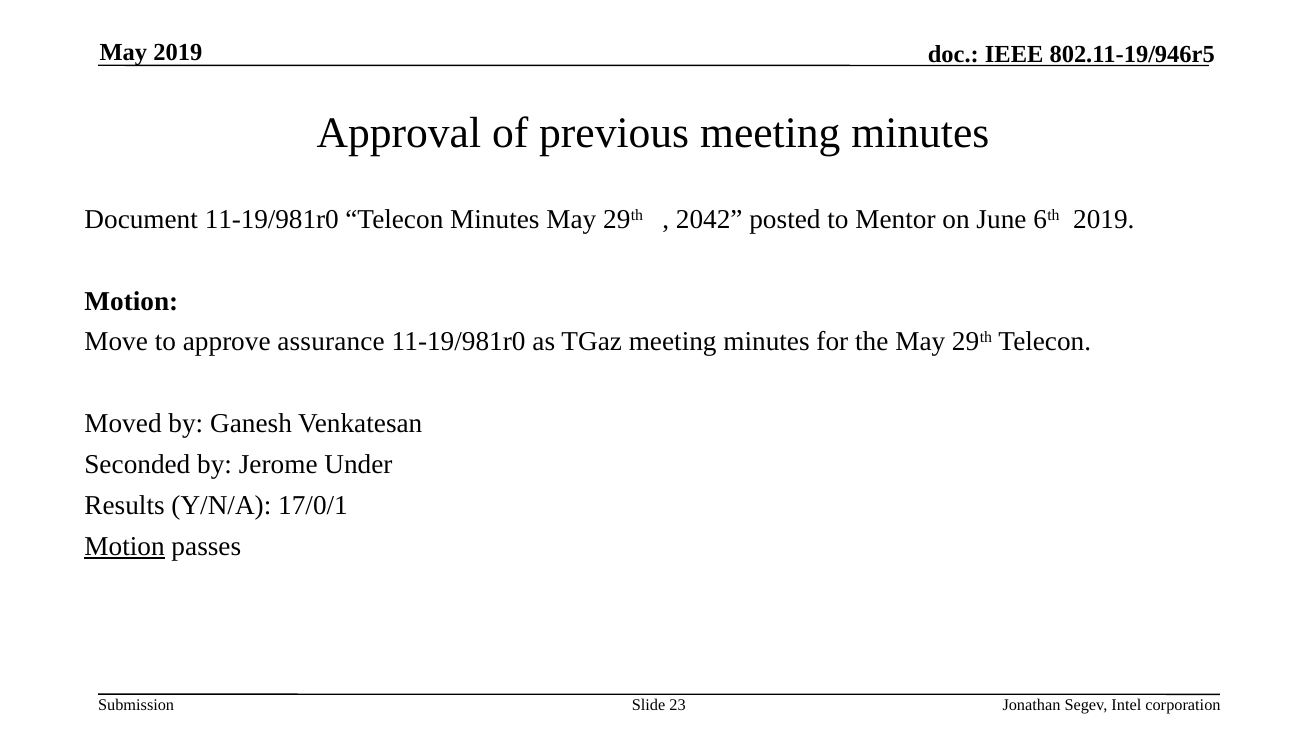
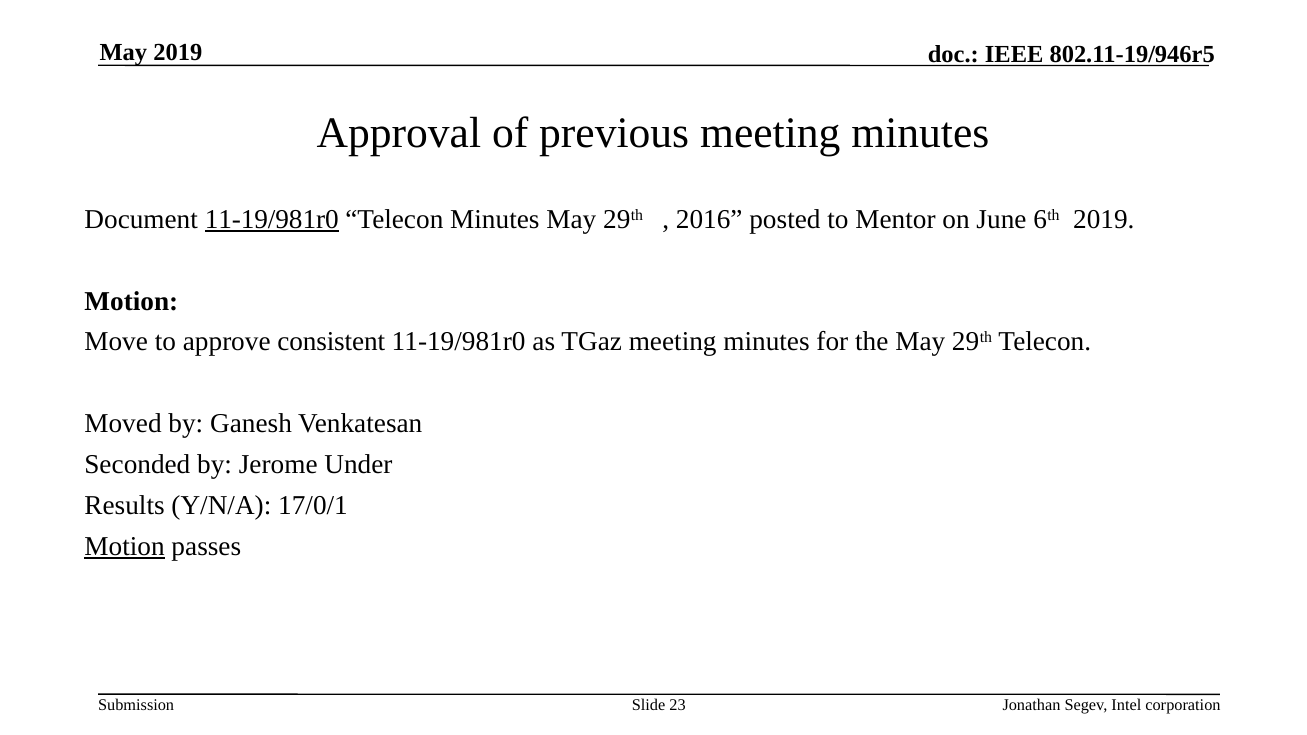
11-19/981r0 at (272, 219) underline: none -> present
2042: 2042 -> 2016
assurance: assurance -> consistent
